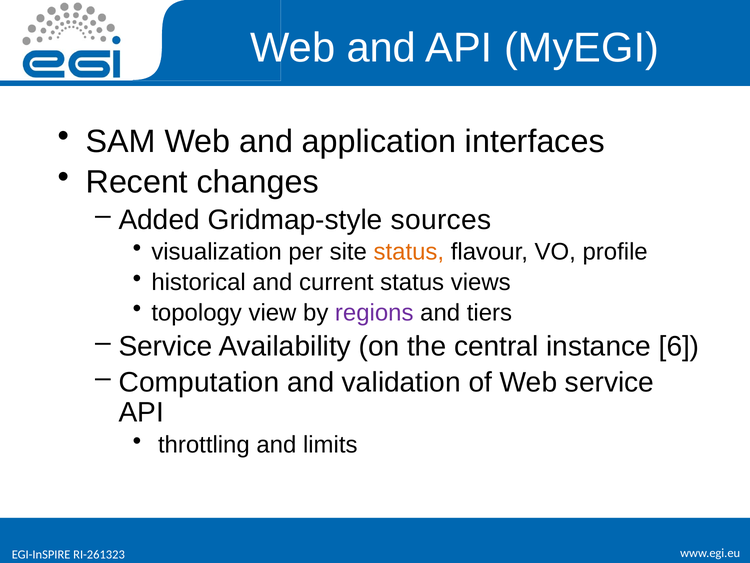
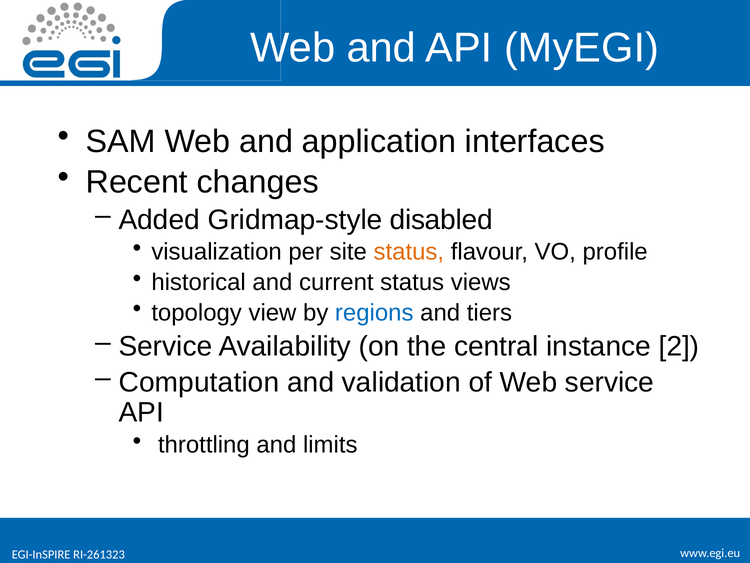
sources: sources -> disabled
regions colour: purple -> blue
6: 6 -> 2
